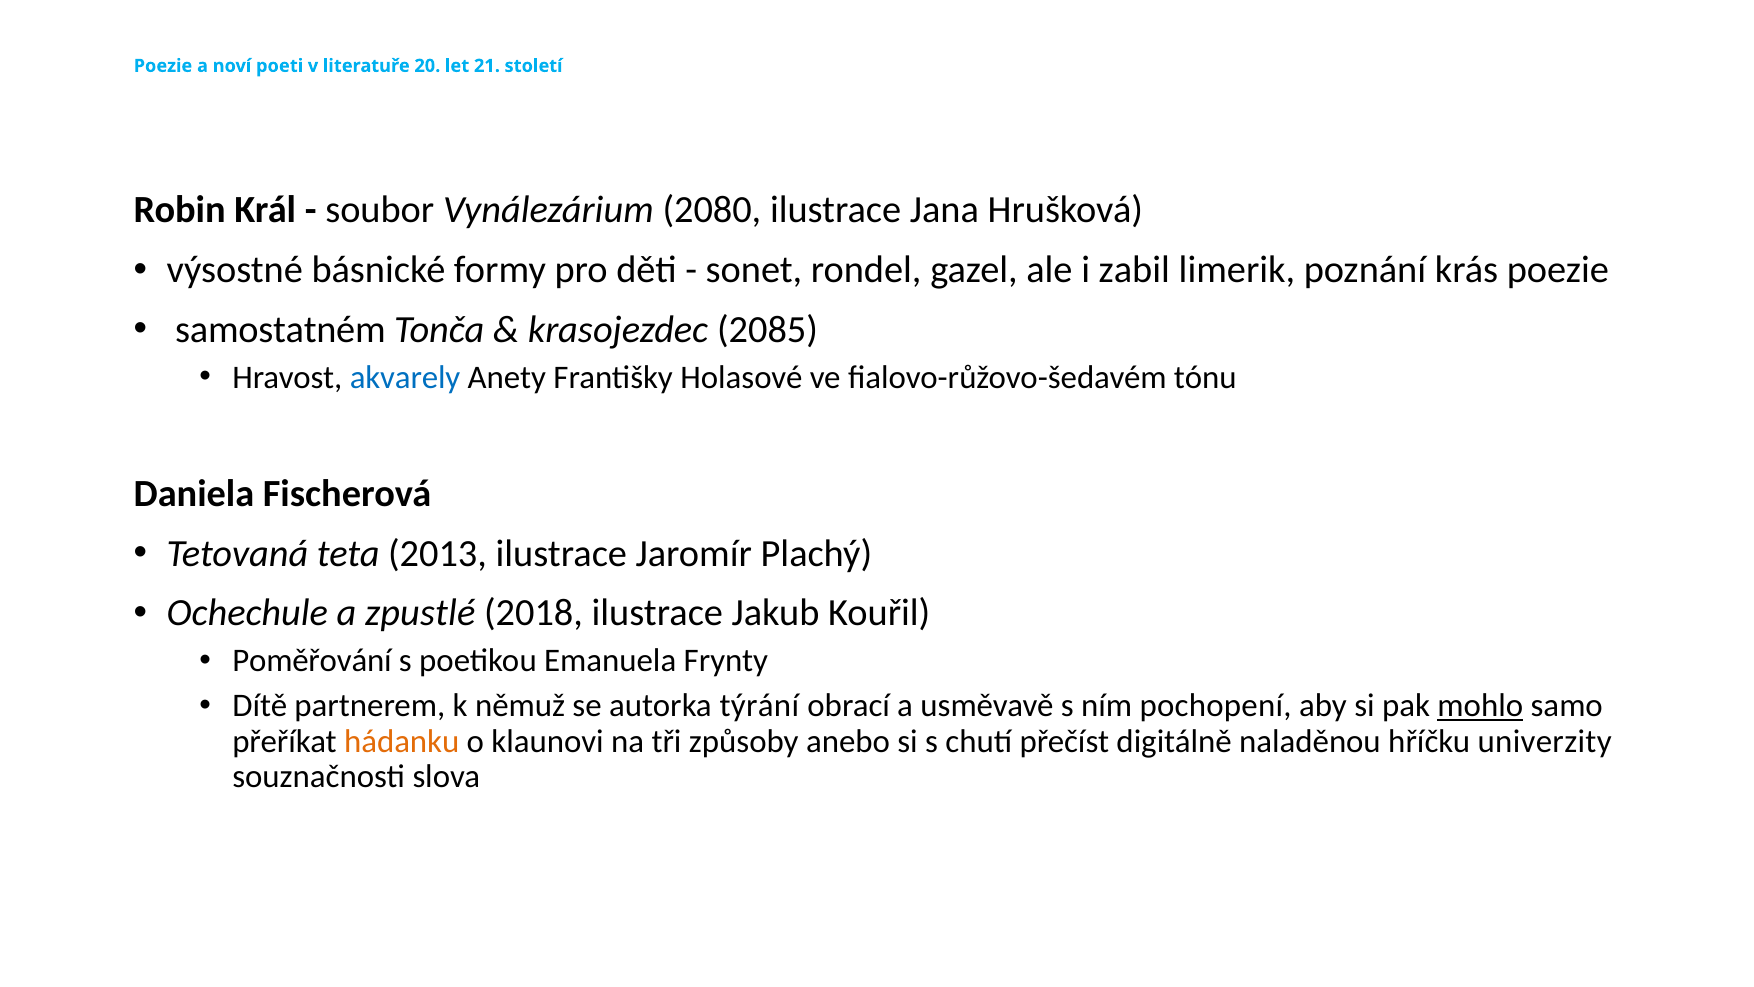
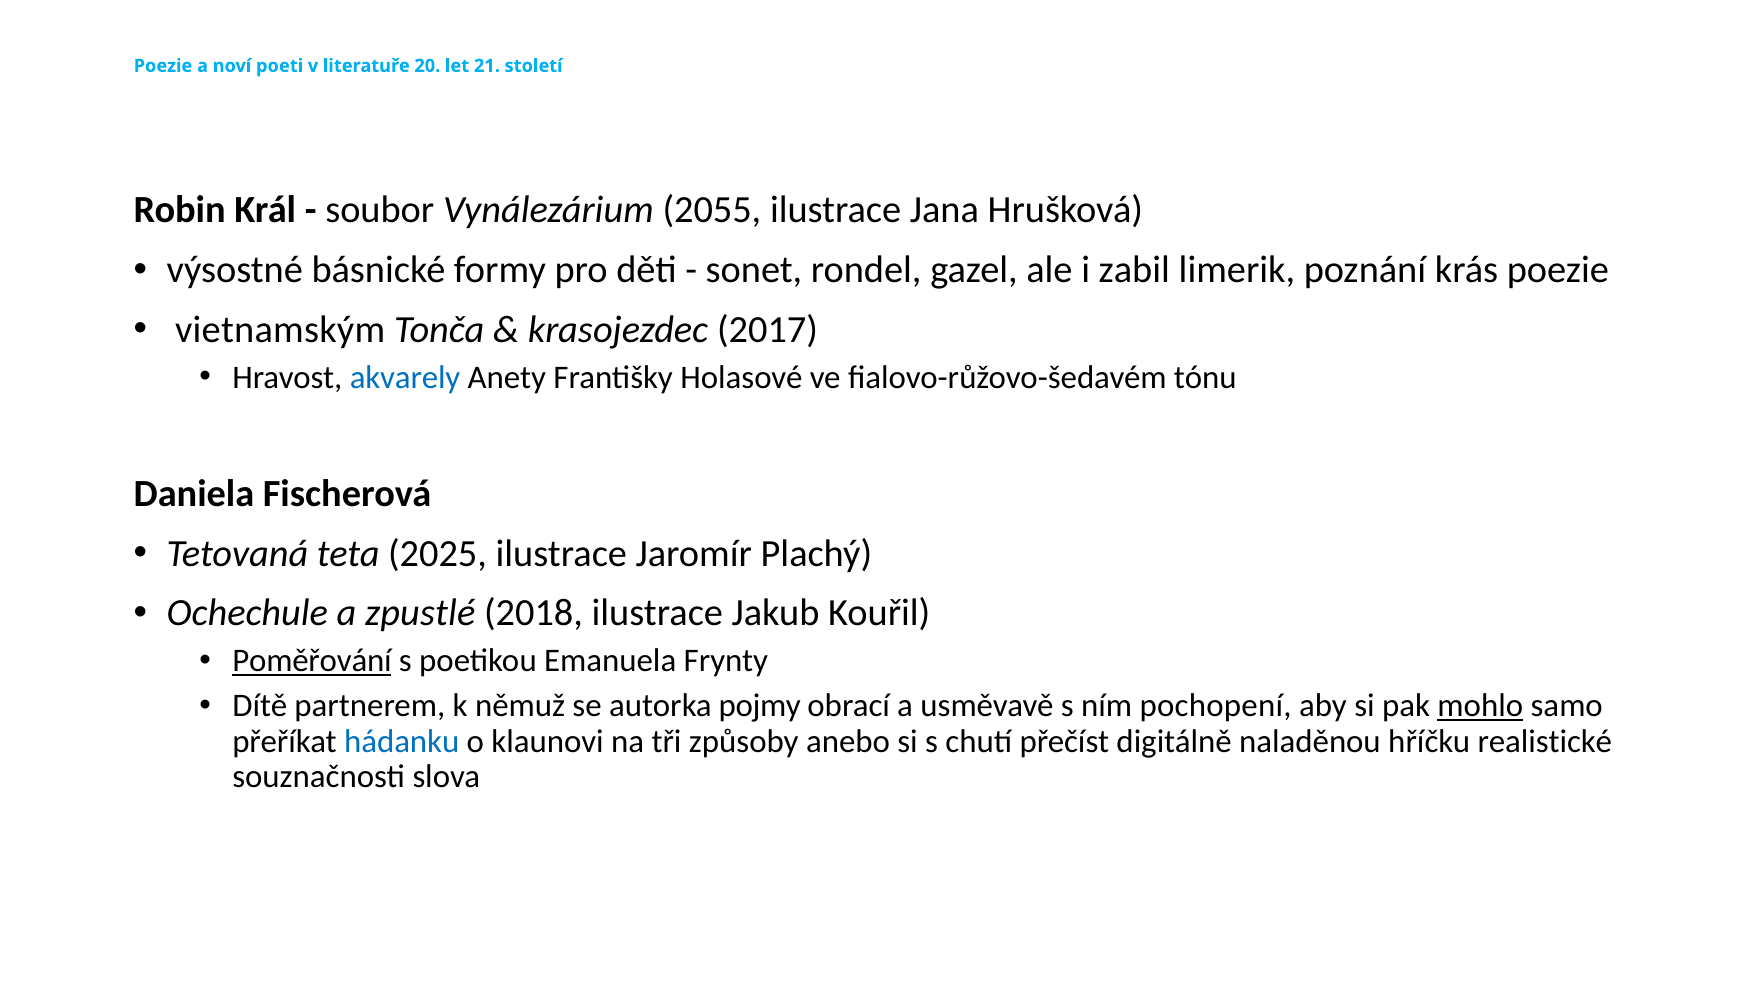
2080: 2080 -> 2055
samostatném: samostatném -> vietnamským
2085: 2085 -> 2017
2013: 2013 -> 2025
Poměřování underline: none -> present
týrání: týrání -> pojmy
hádanku colour: orange -> blue
univerzity: univerzity -> realistické
